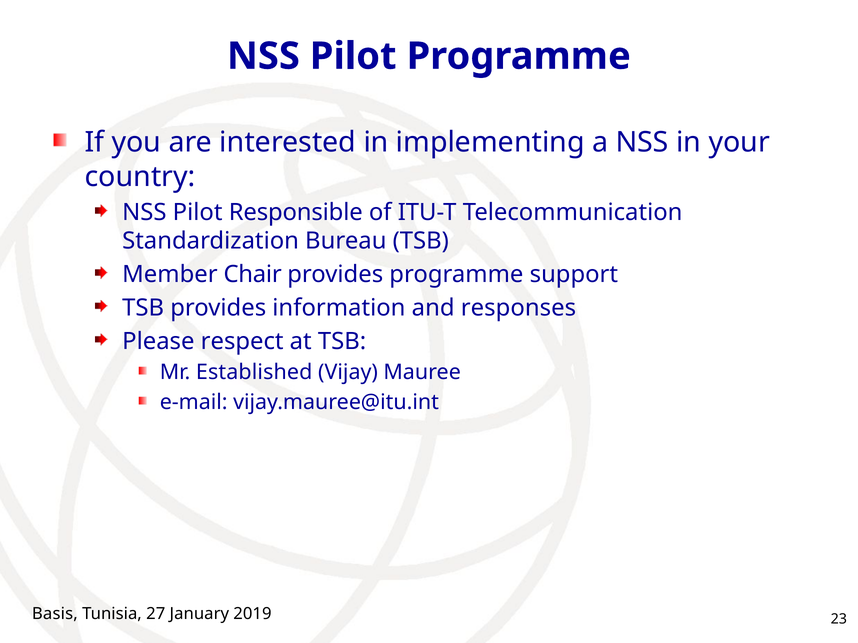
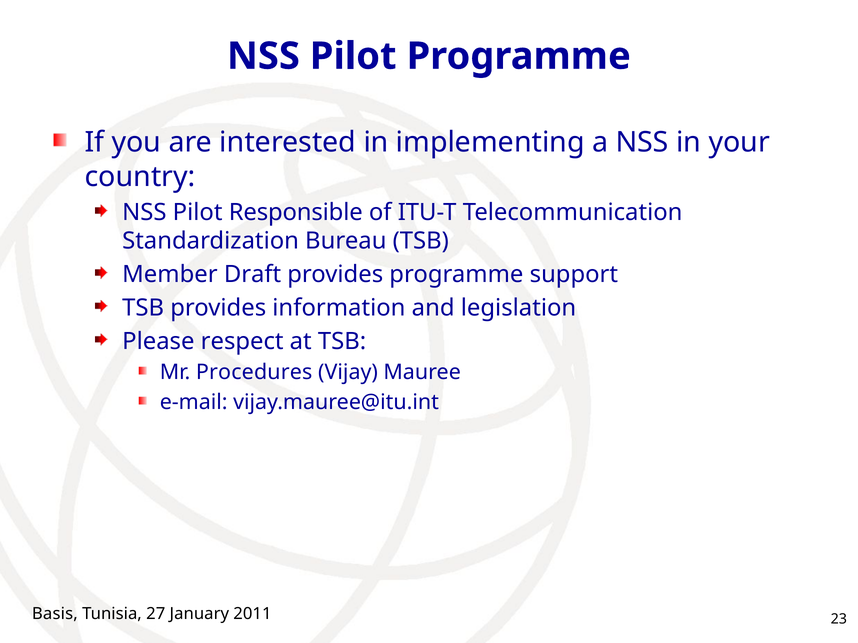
Chair: Chair -> Draft
responses: responses -> legislation
Established: Established -> Procedures
2019: 2019 -> 2011
